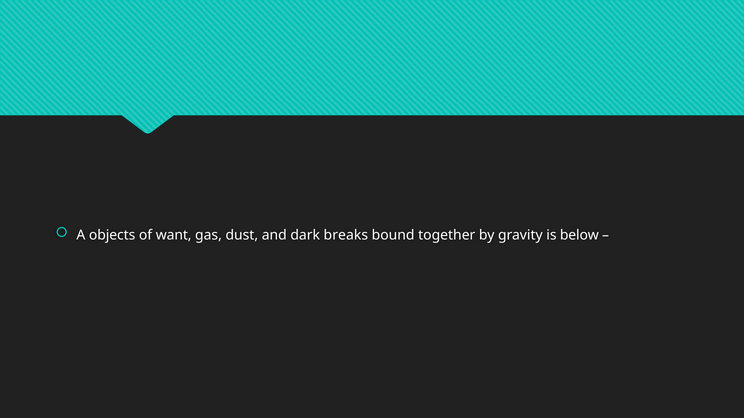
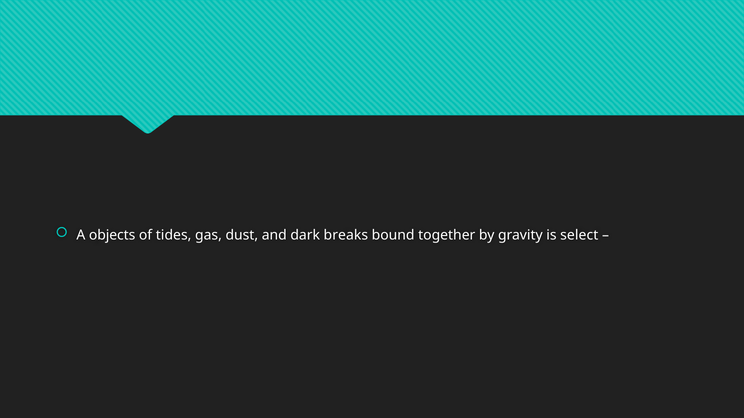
want: want -> tides
below: below -> select
